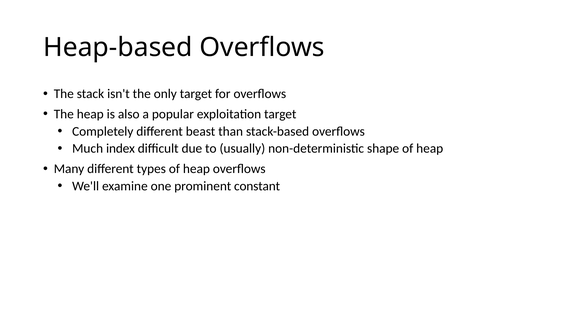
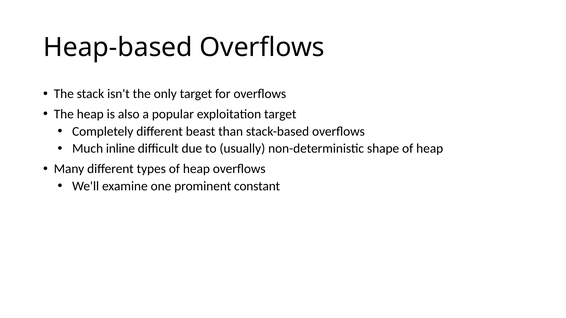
index: index -> inline
